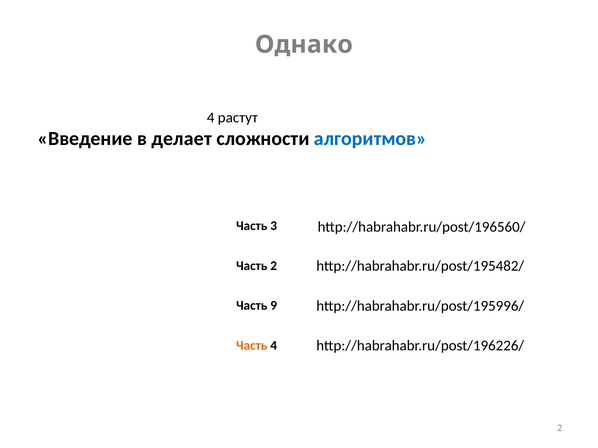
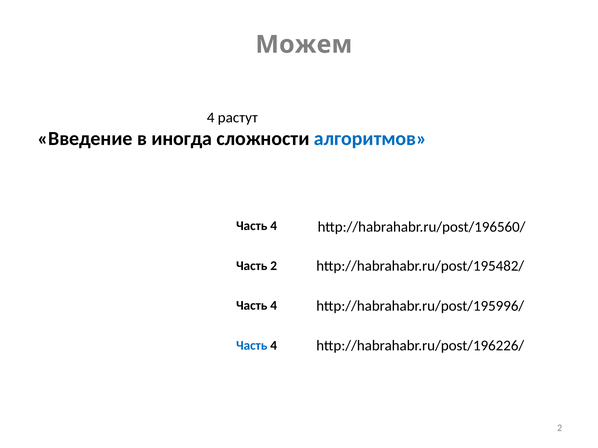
Однако: Однако -> Можем
делает: делает -> иногда
3 at (274, 226): 3 -> 4
9 at (274, 306): 9 -> 4
Часть at (252, 346) colour: orange -> blue
